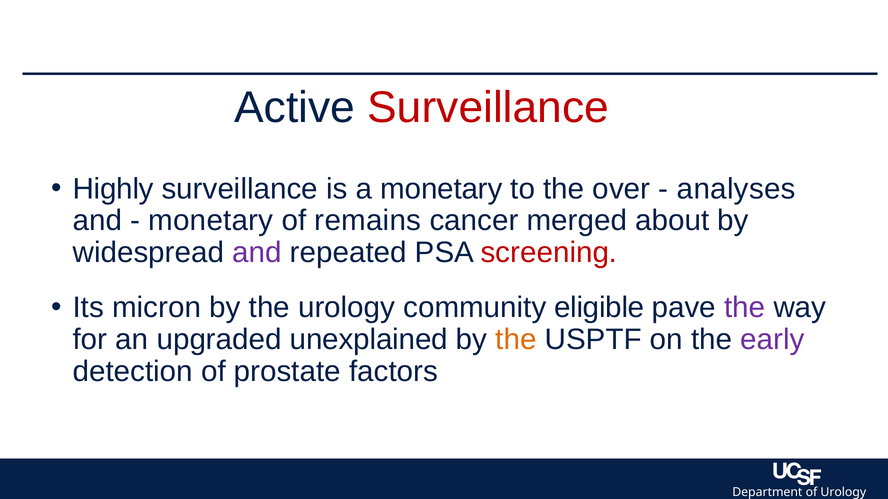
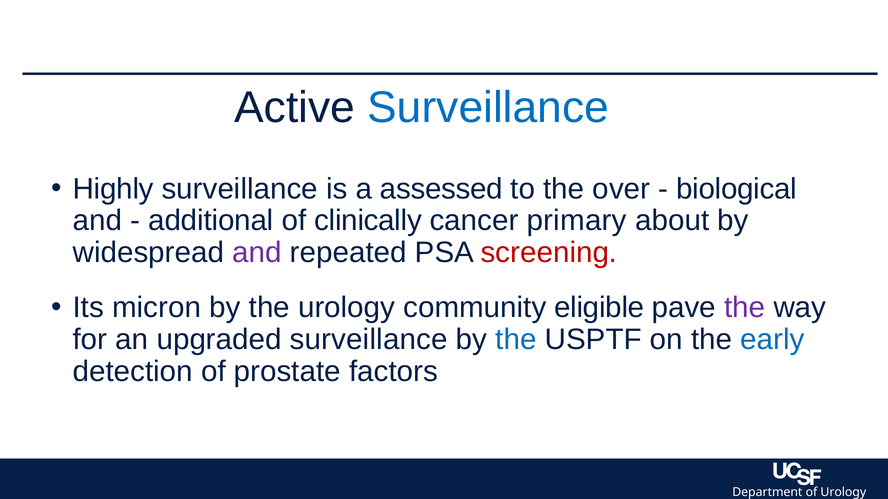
Surveillance at (488, 108) colour: red -> blue
a monetary: monetary -> assessed
analyses: analyses -> biological
monetary at (211, 221): monetary -> additional
remains: remains -> clinically
merged: merged -> primary
upgraded unexplained: unexplained -> surveillance
the at (516, 340) colour: orange -> blue
early colour: purple -> blue
